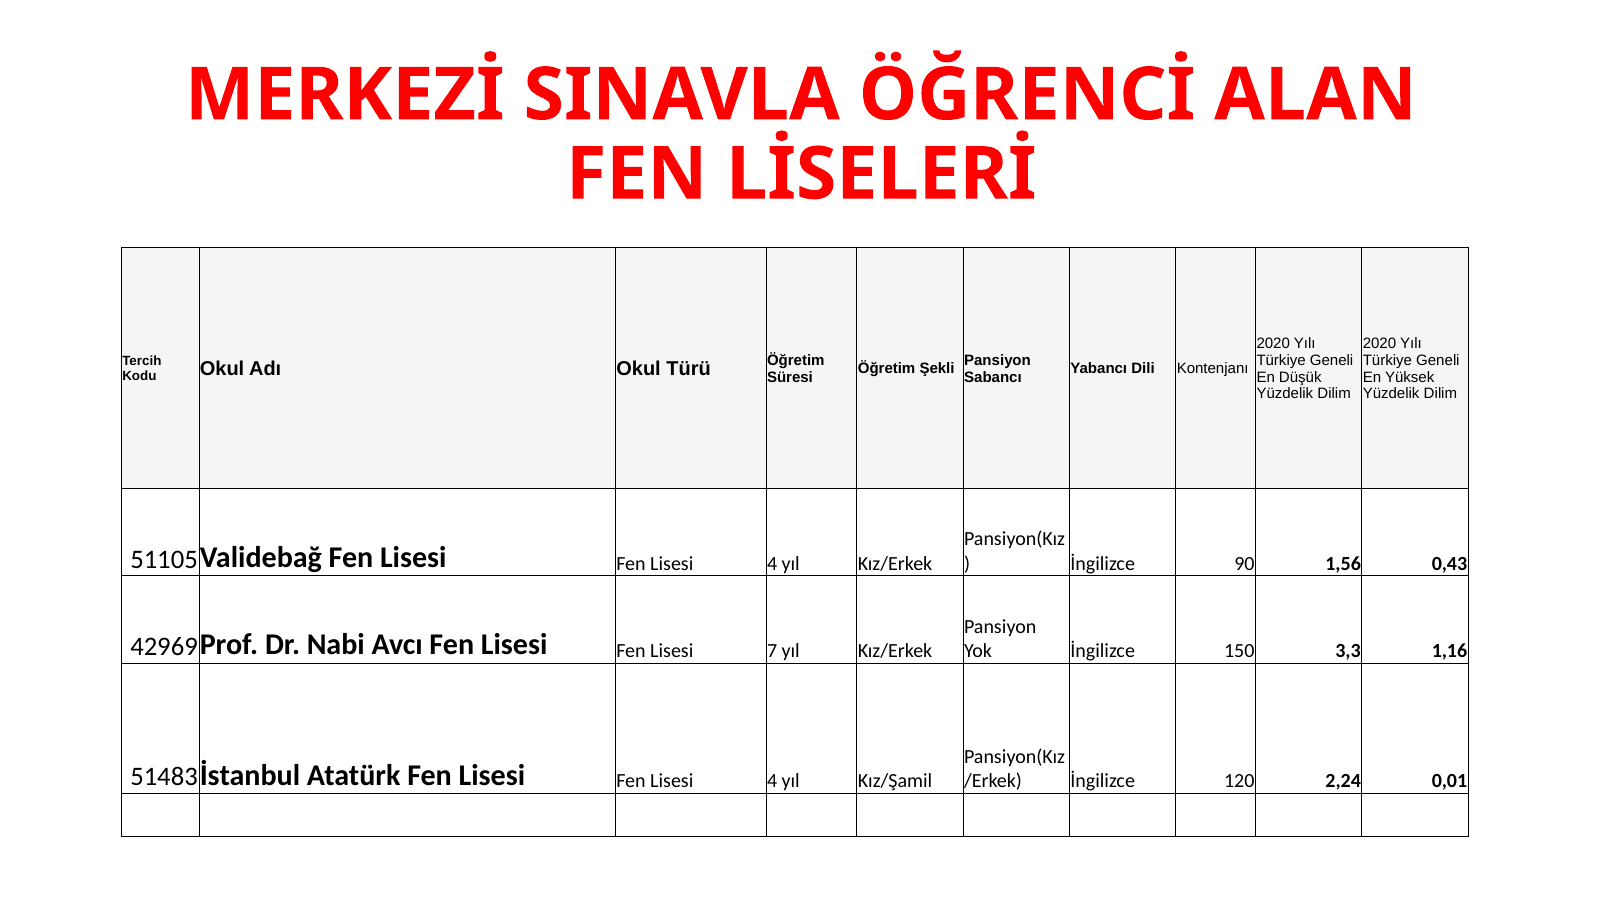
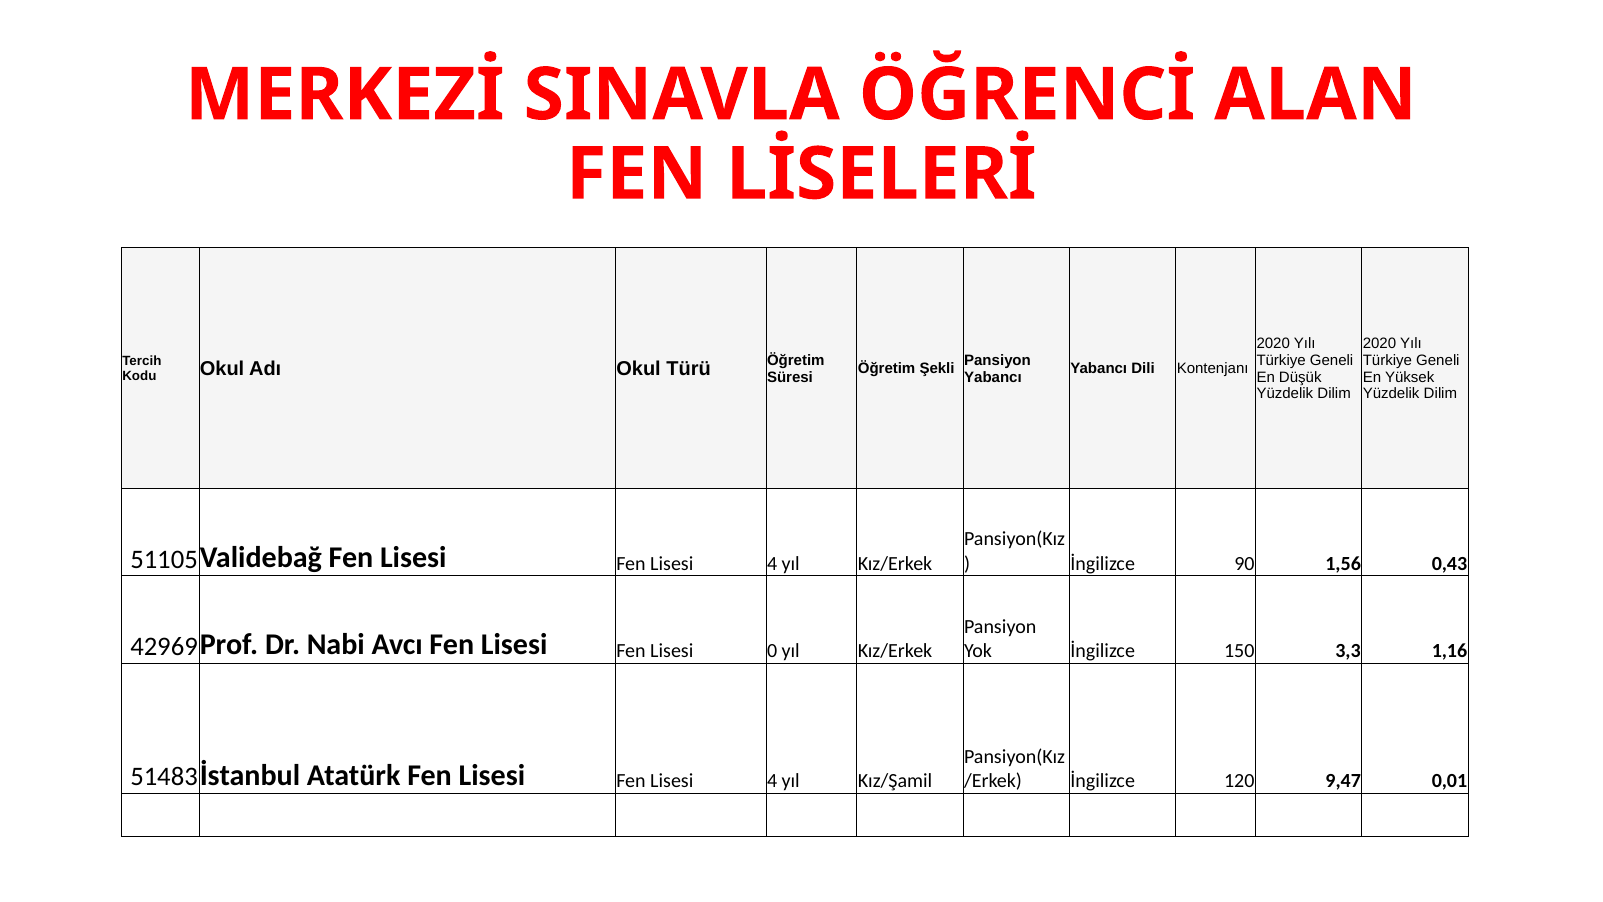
Sabancı at (993, 377): Sabancı -> Yabancı
7: 7 -> 0
2,24: 2,24 -> 9,47
